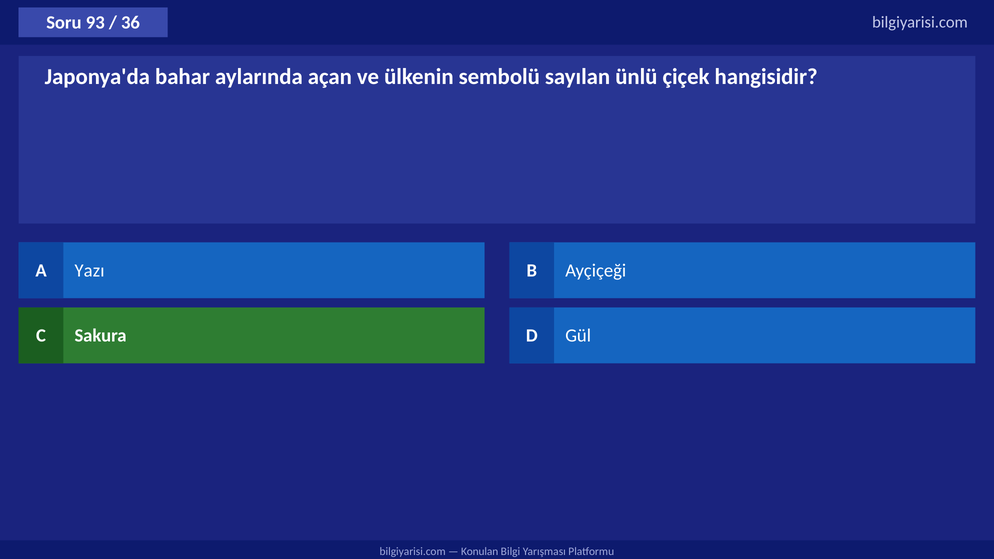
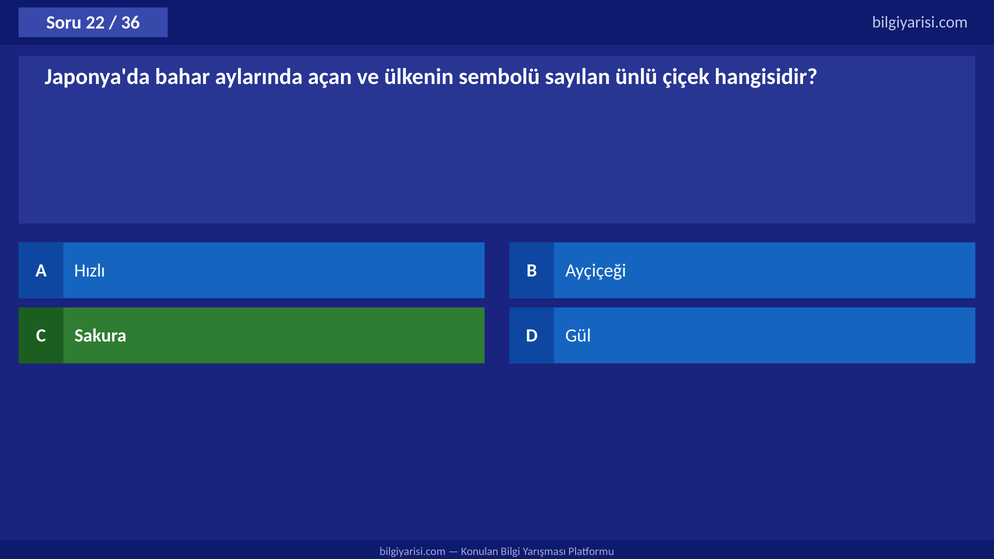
93: 93 -> 22
Yazı: Yazı -> Hızlı
